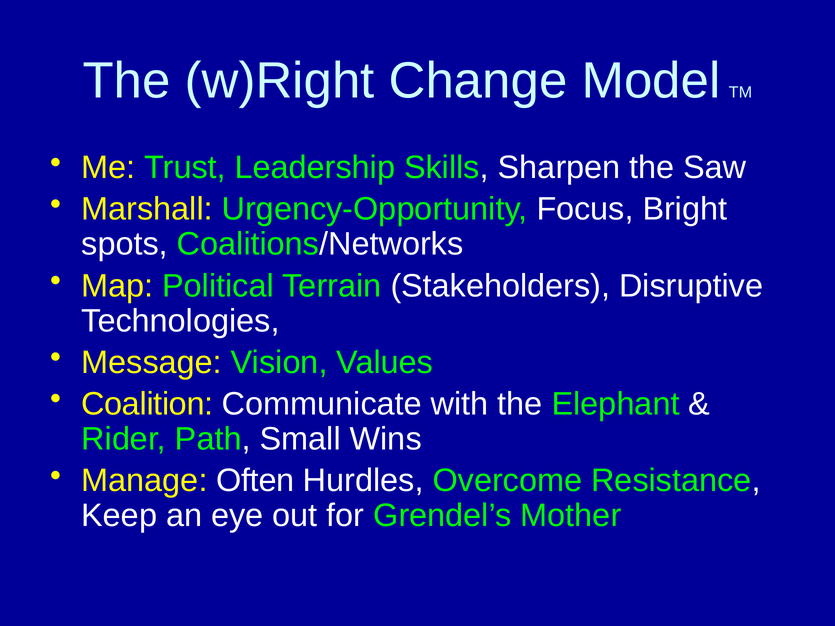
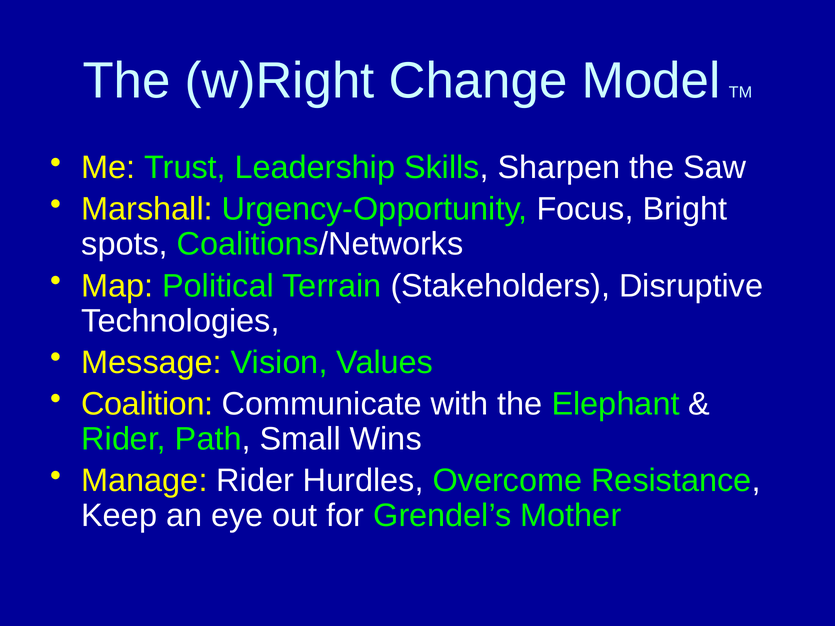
Manage Often: Often -> Rider
